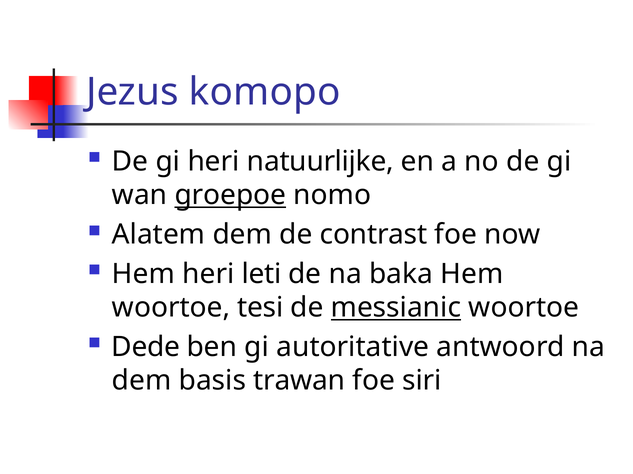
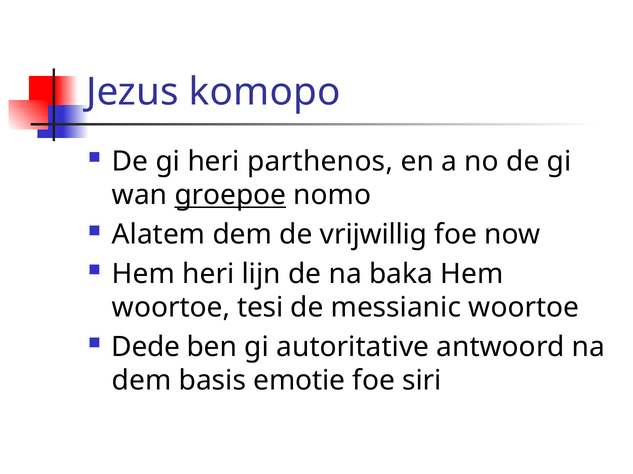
natuurlijke: natuurlijke -> parthenos
contrast: contrast -> vrijwillig
leti: leti -> lijn
messianic underline: present -> none
trawan: trawan -> emotie
